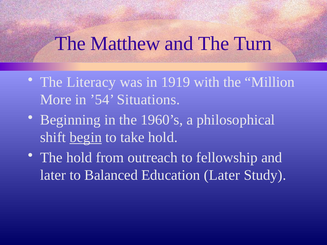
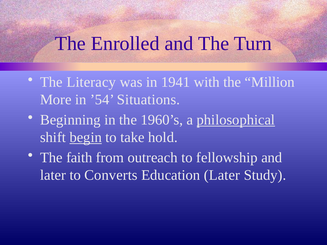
Matthew: Matthew -> Enrolled
1919: 1919 -> 1941
philosophical underline: none -> present
The hold: hold -> faith
Balanced: Balanced -> Converts
